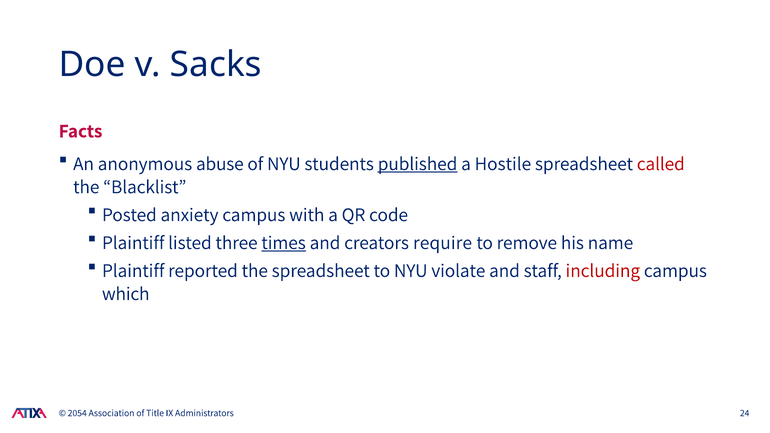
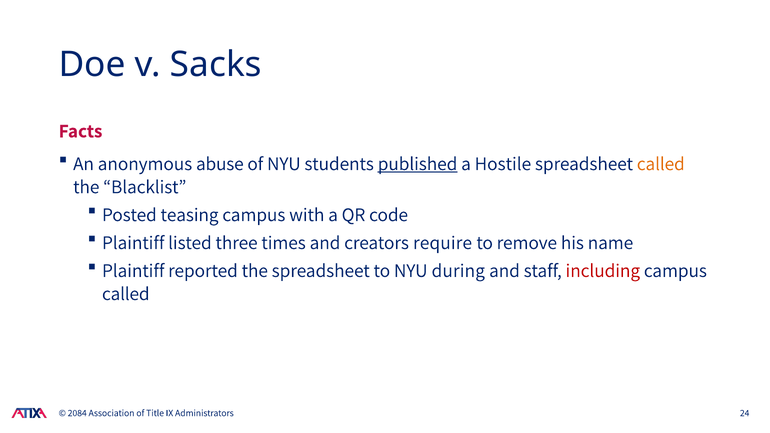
called at (661, 164) colour: red -> orange
anxiety: anxiety -> teasing
times underline: present -> none
violate: violate -> during
which at (126, 294): which -> called
2054: 2054 -> 2084
